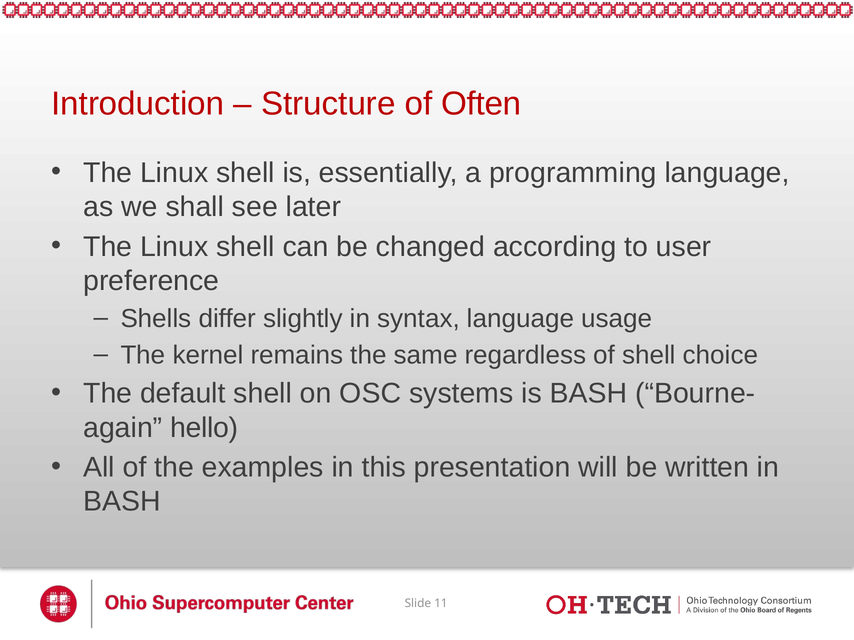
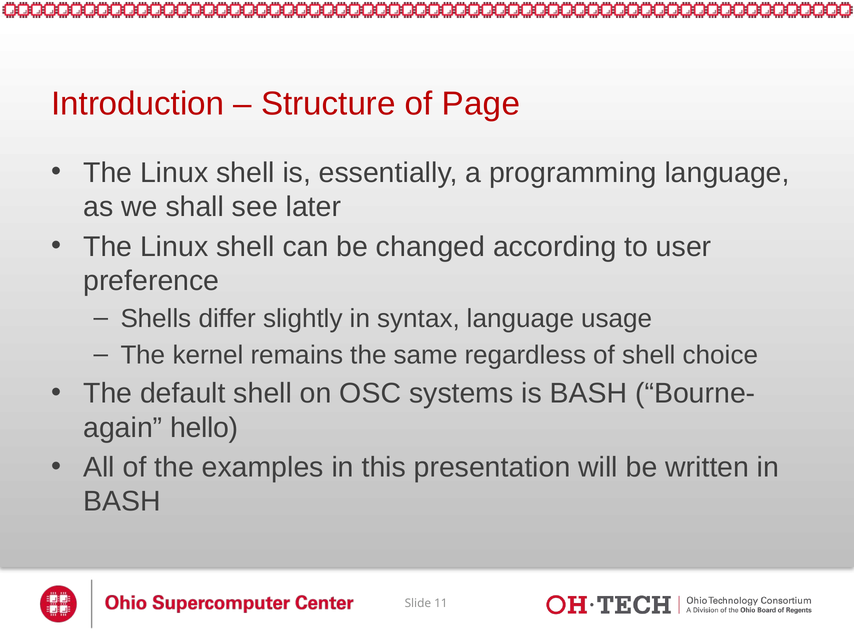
Often: Often -> Page
